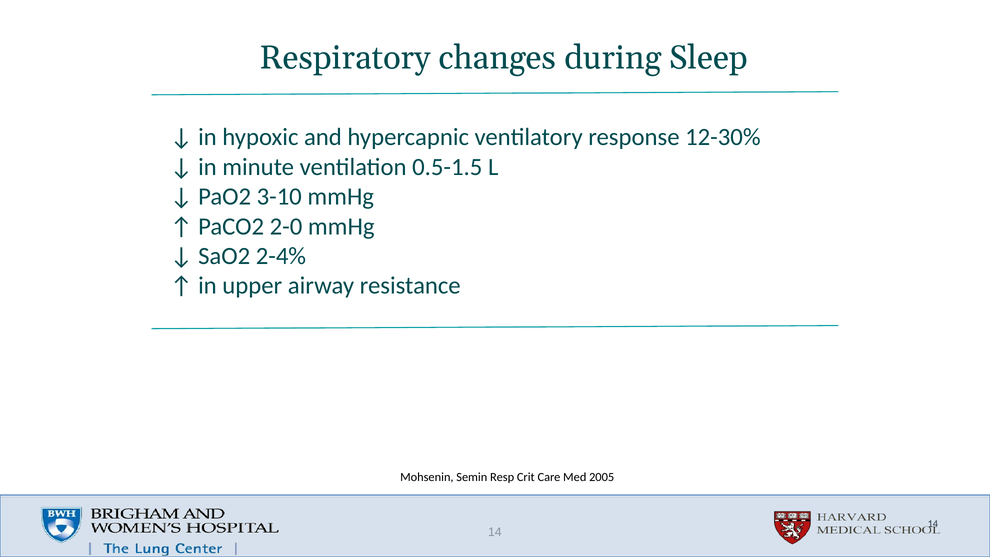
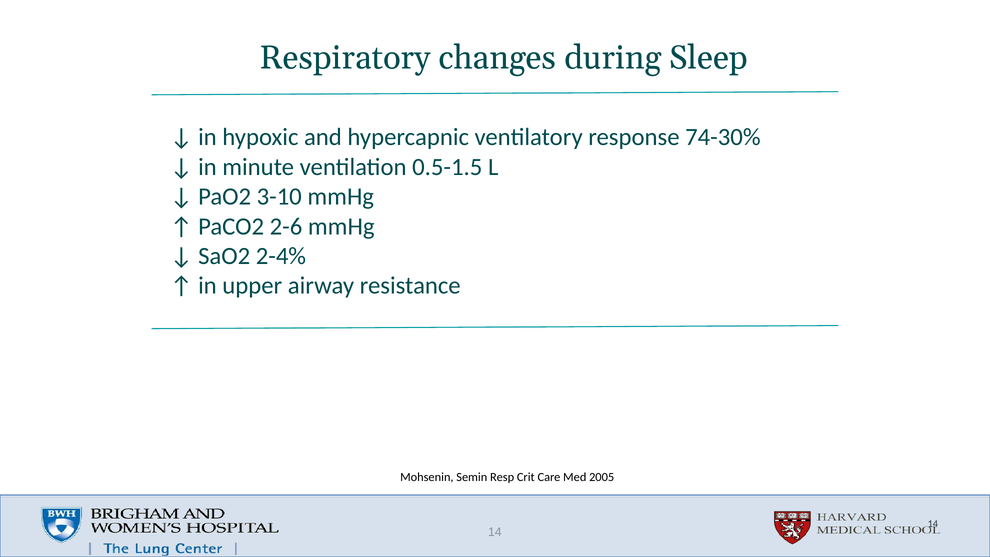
12-30%: 12-30% -> 74-30%
2-0: 2-0 -> 2-6
